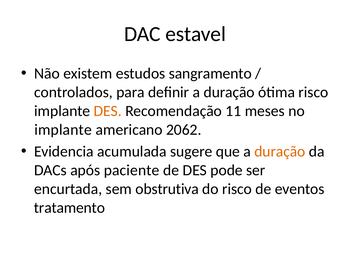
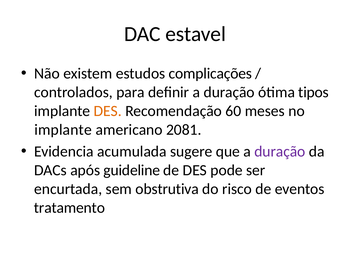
sangramento: sangramento -> complicações
ótima risco: risco -> tipos
11: 11 -> 60
2062: 2062 -> 2081
duração at (280, 151) colour: orange -> purple
paciente: paciente -> guideline
